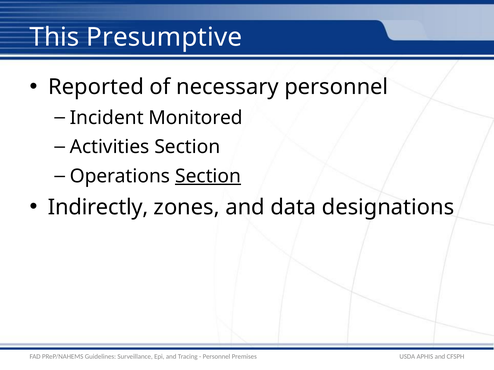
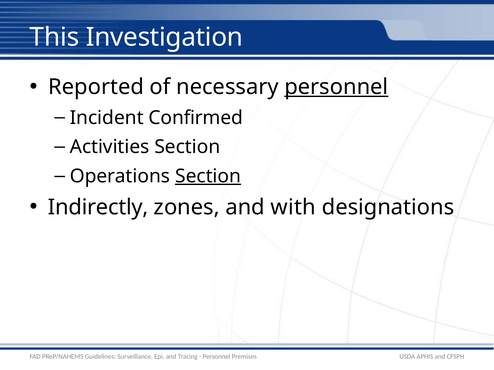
Presumptive: Presumptive -> Investigation
personnel at (336, 87) underline: none -> present
Monitored: Monitored -> Confirmed
data: data -> with
